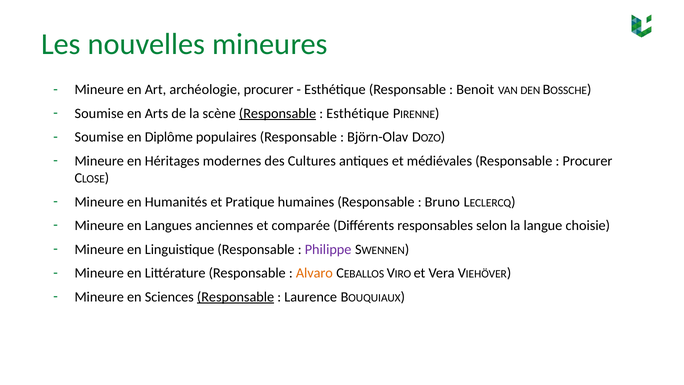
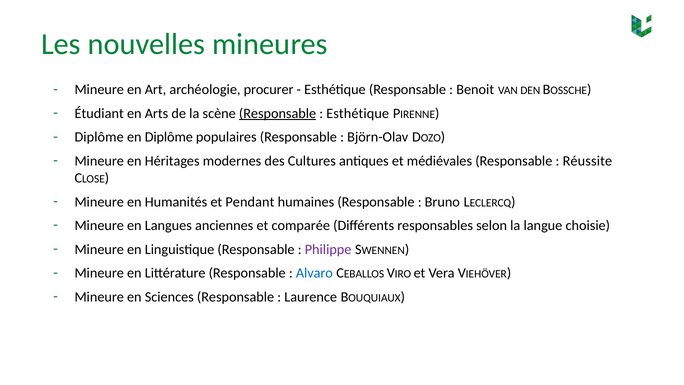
Soumise at (99, 113): Soumise -> Étudiant
Soumise at (99, 137): Soumise -> Diplôme
Procurer at (587, 161): Procurer -> Réussite
Pratique: Pratique -> Pendant
Alvaro colour: orange -> blue
Responsable at (236, 297) underline: present -> none
